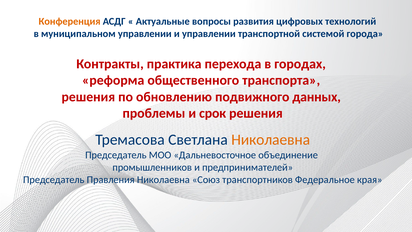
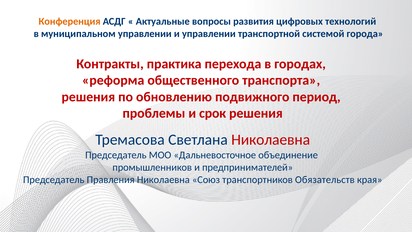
данных: данных -> период
Николаевна at (271, 140) colour: orange -> red
Федеральное: Федеральное -> Обязательств
